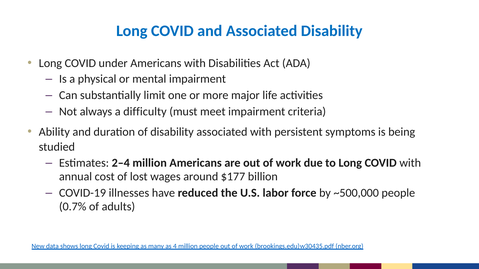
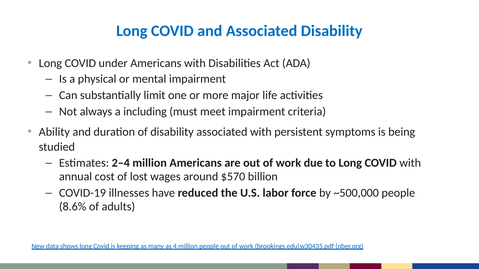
difficulty: difficulty -> including
$177: $177 -> $570
0.7%: 0.7% -> 8.6%
